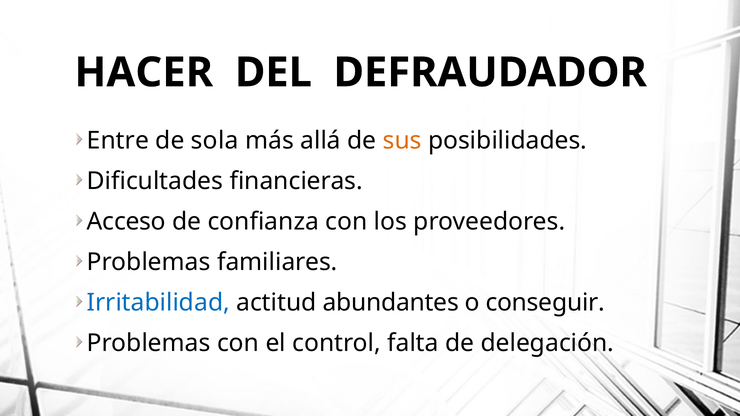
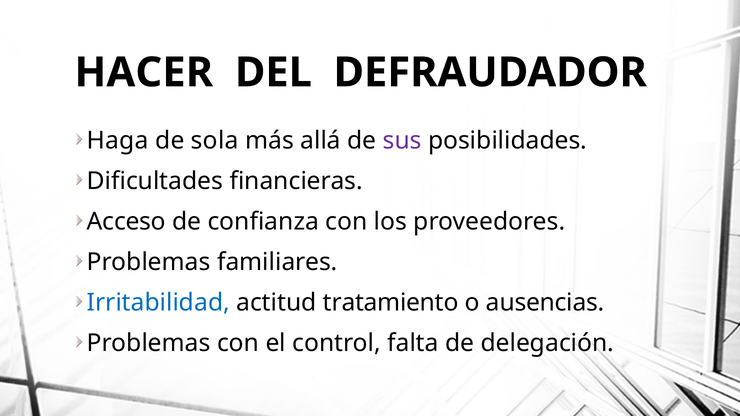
Entre: Entre -> Haga
sus colour: orange -> purple
abundantes: abundantes -> tratamiento
conseguir: conseguir -> ausencias
